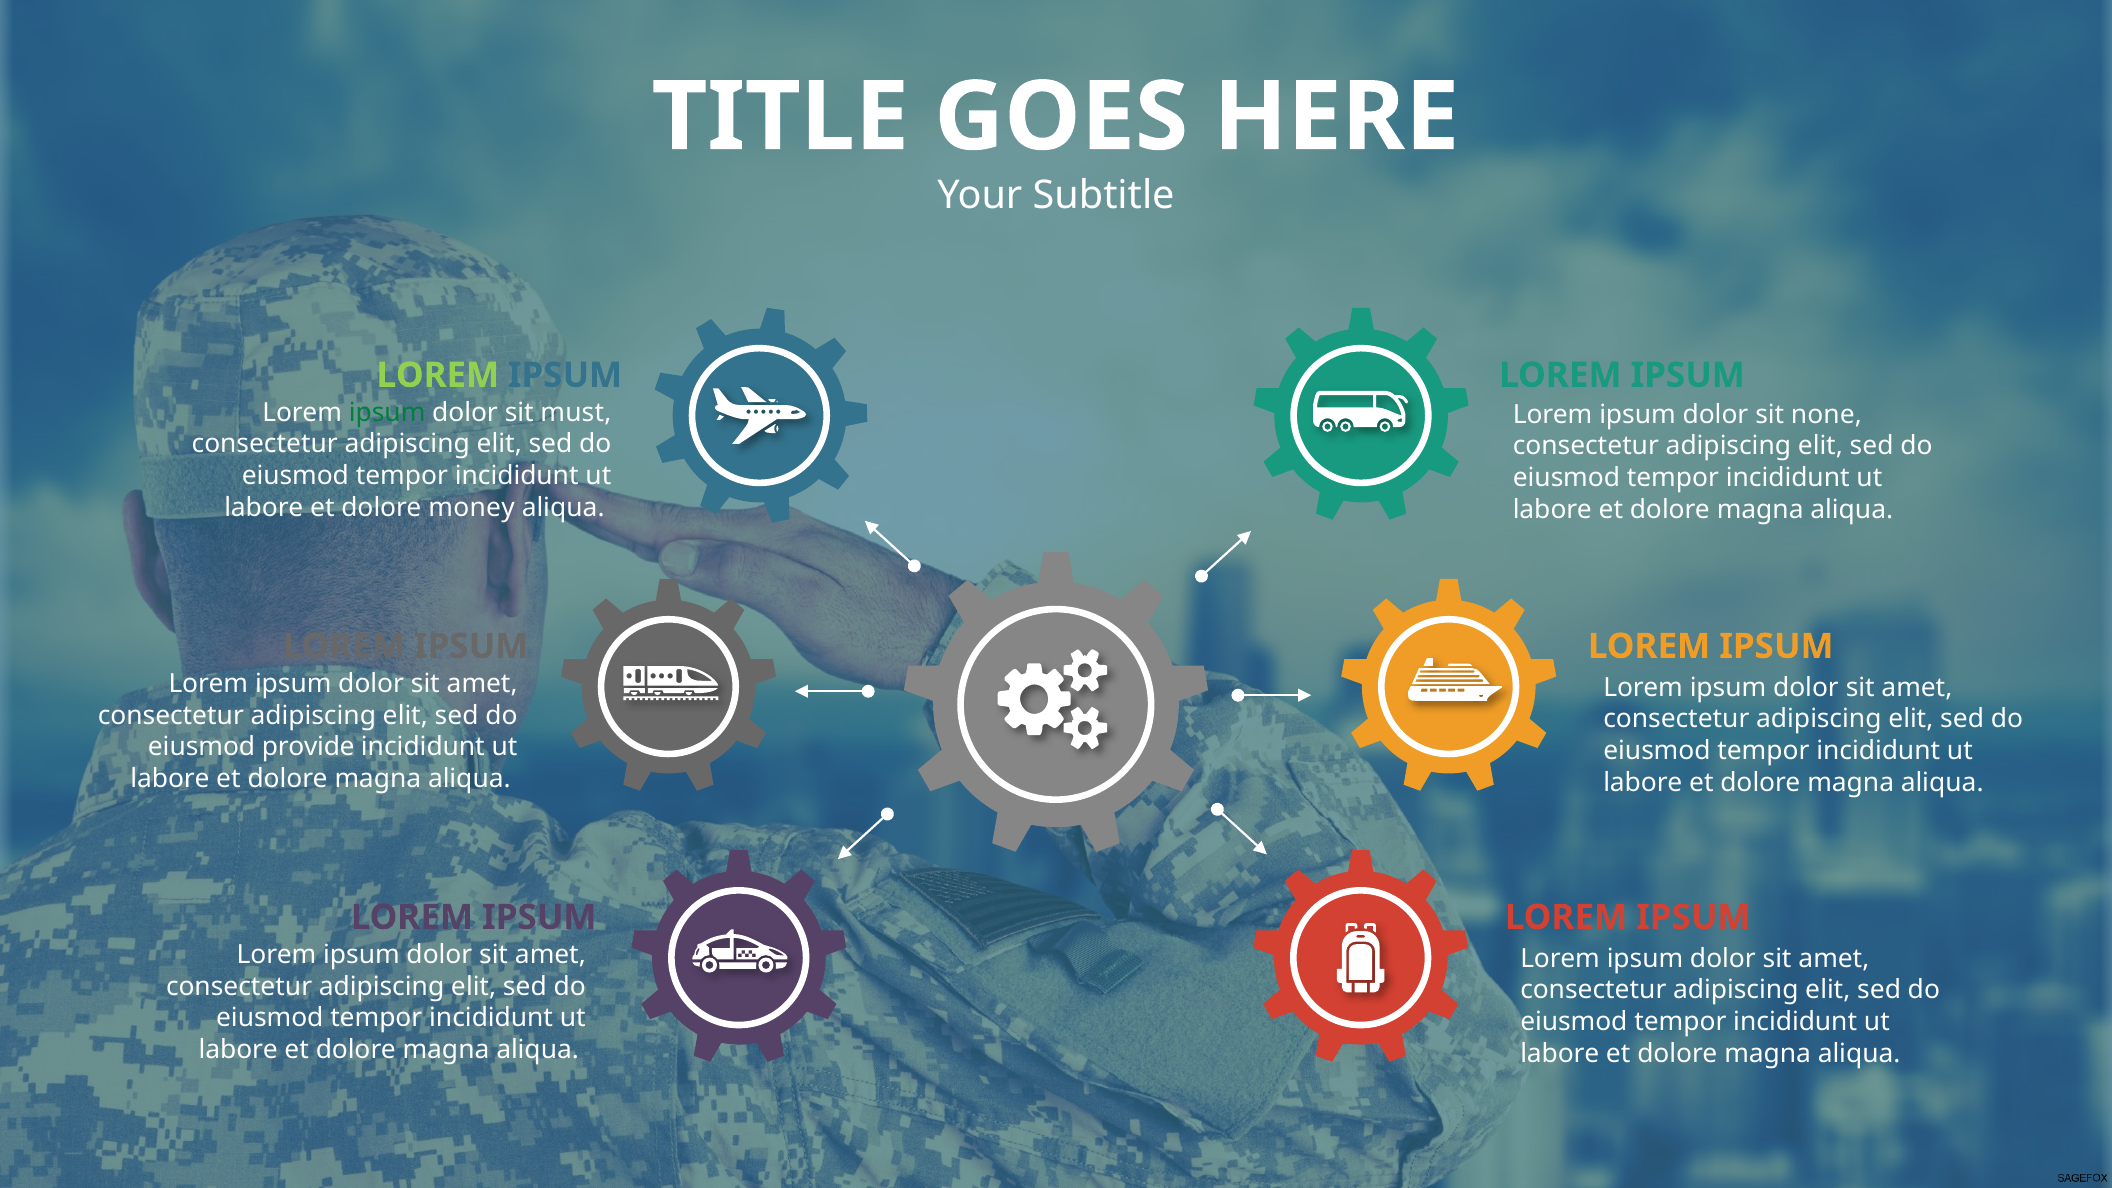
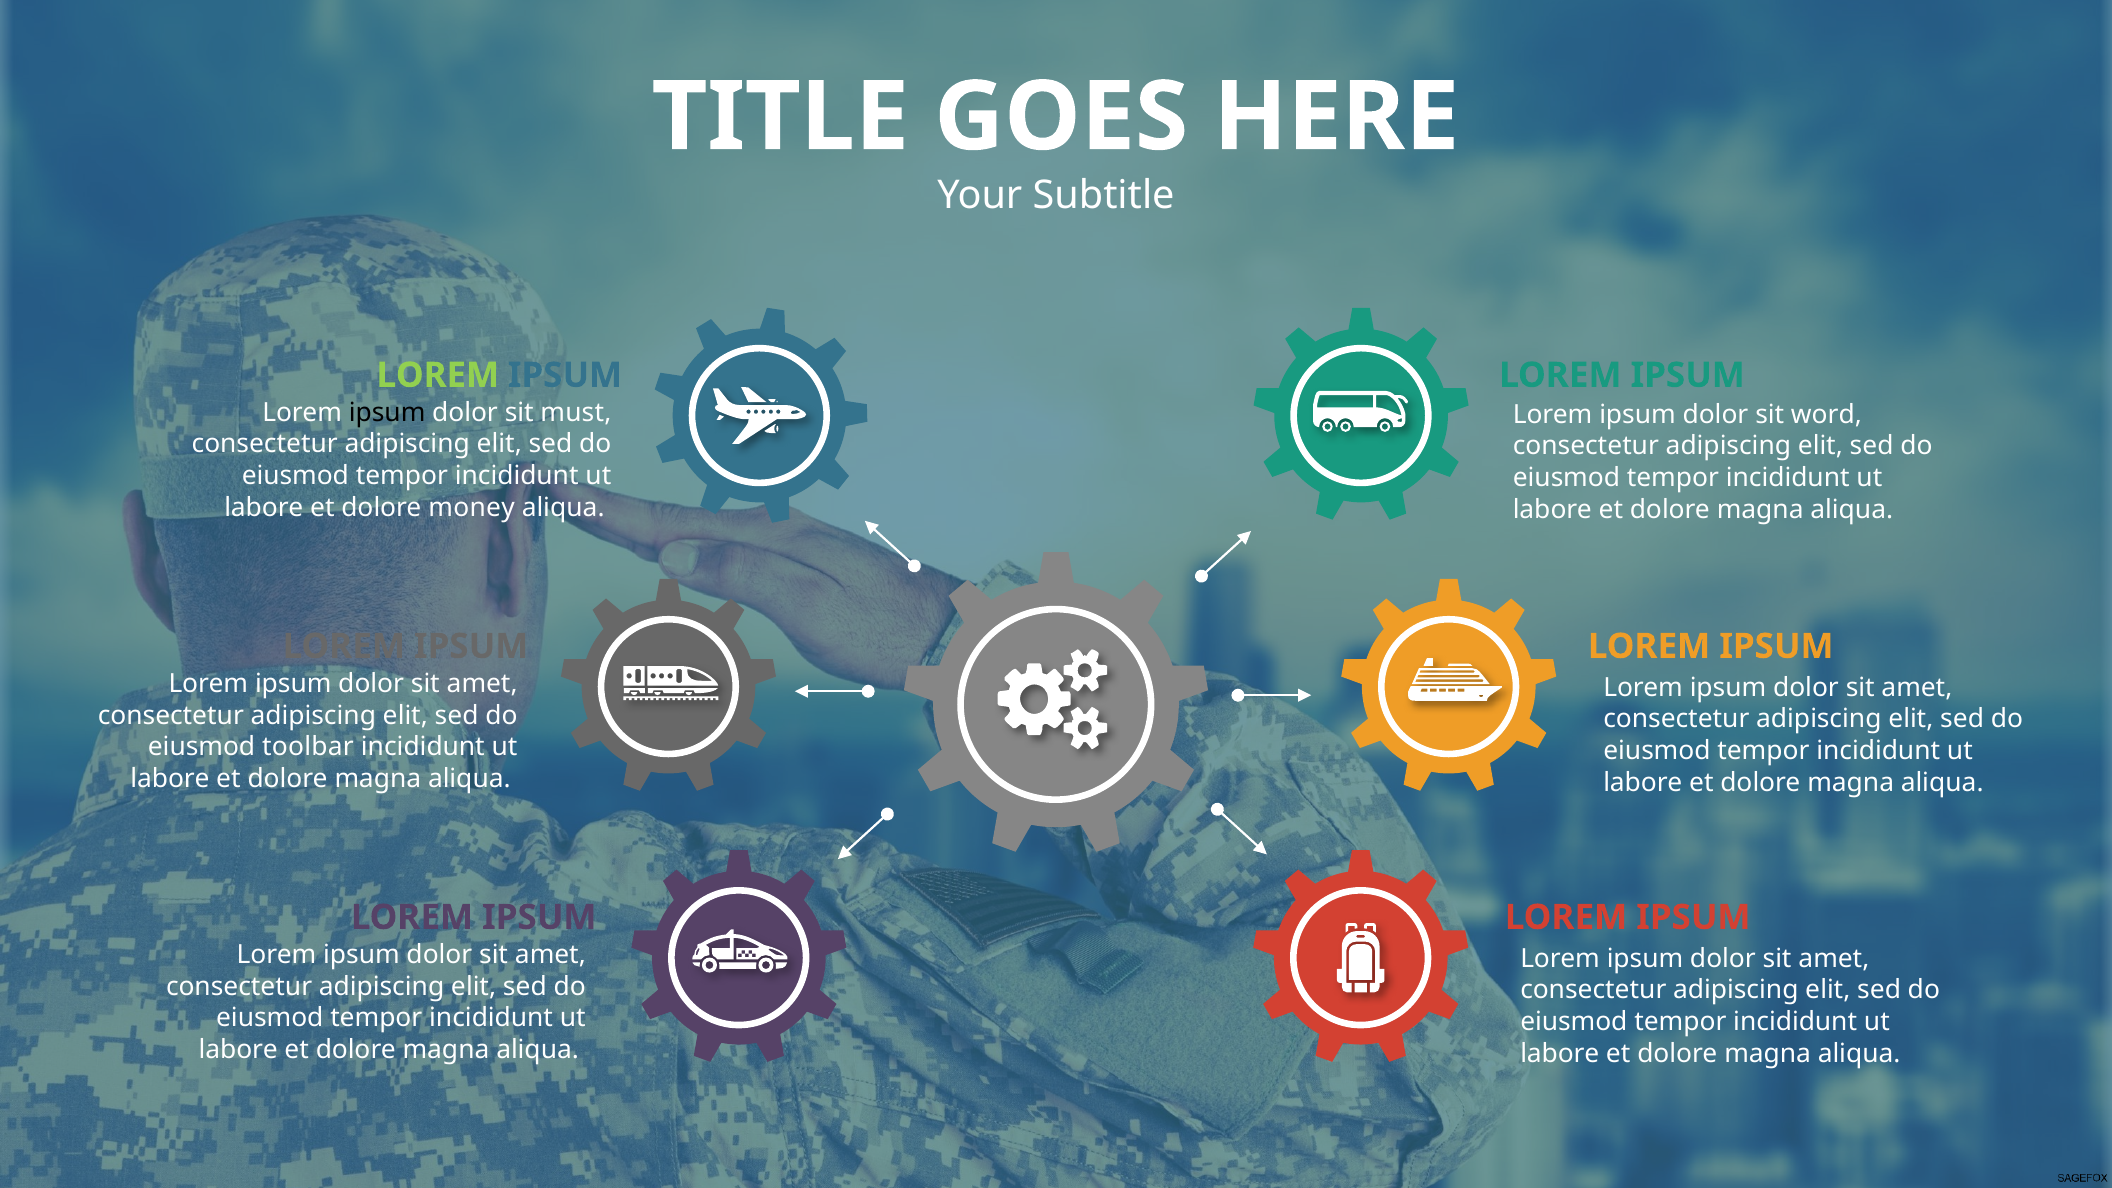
ipsum at (387, 413) colour: green -> black
none: none -> word
provide: provide -> toolbar
